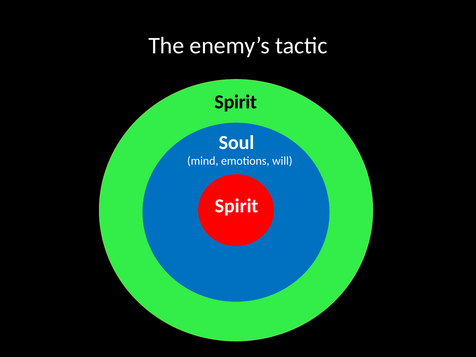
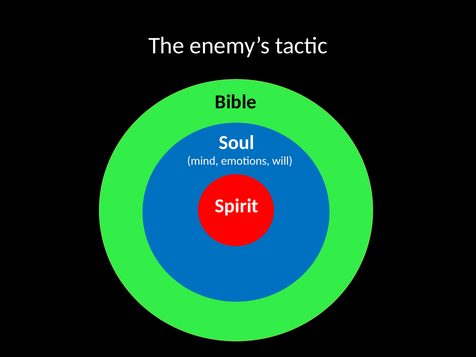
Spirit at (236, 102): Spirit -> Bible
